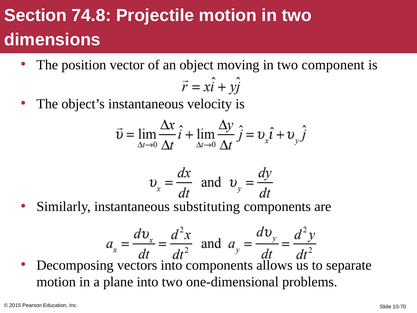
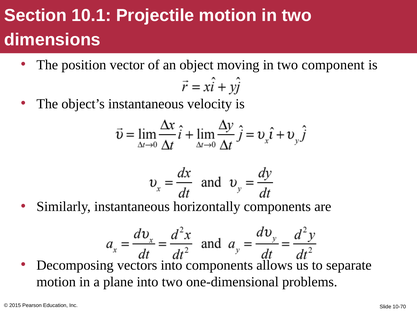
74.8: 74.8 -> 10.1
substituting: substituting -> horizontally
